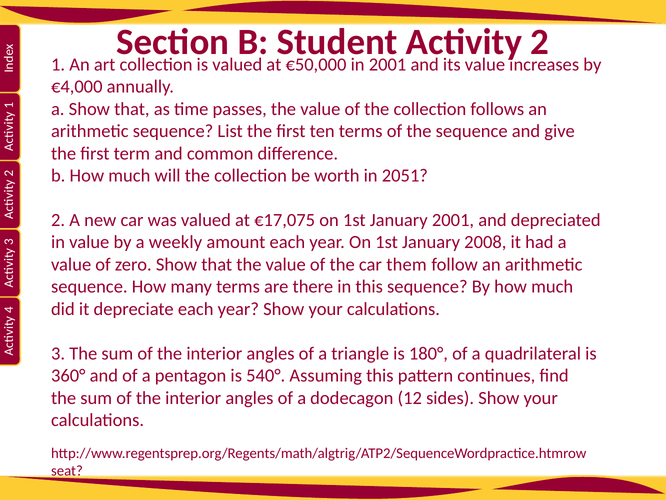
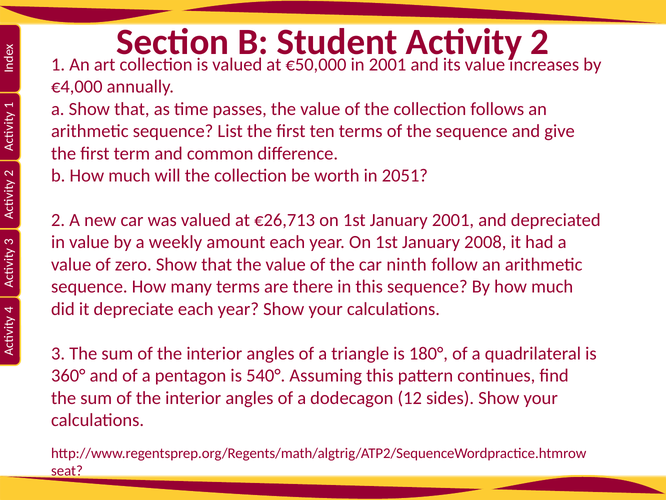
€17,075: €17,075 -> €26,713
them: them -> ninth
